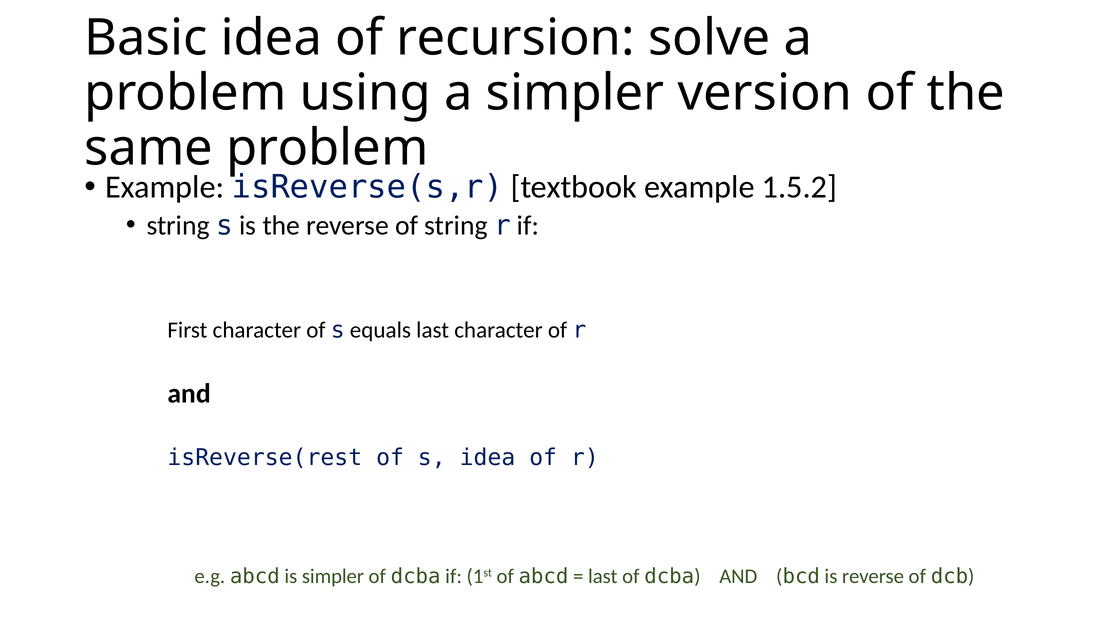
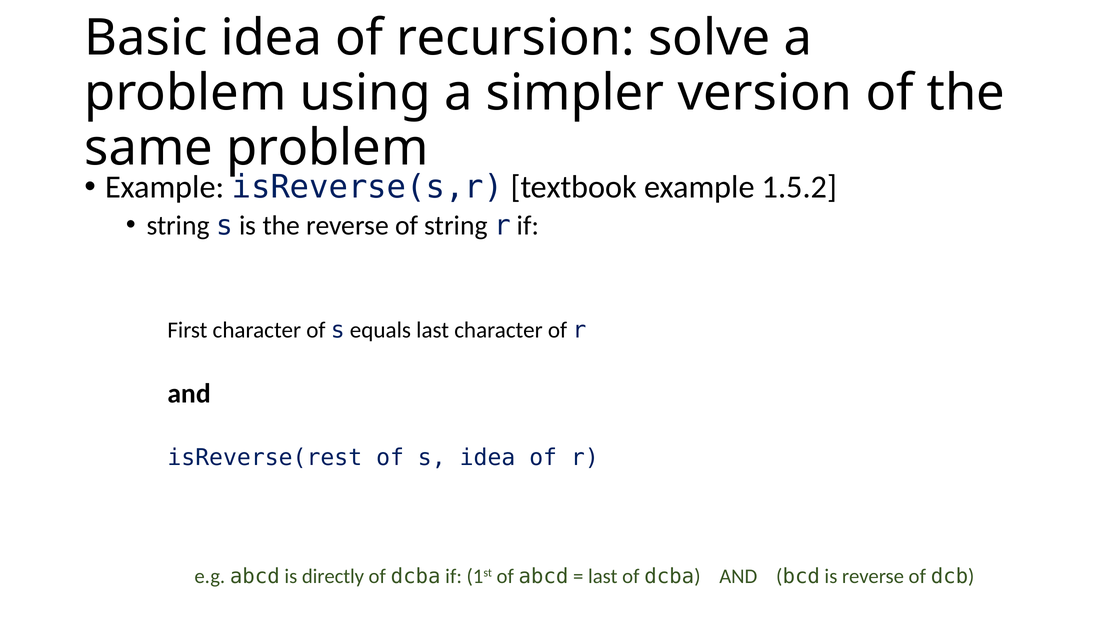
is simpler: simpler -> directly
